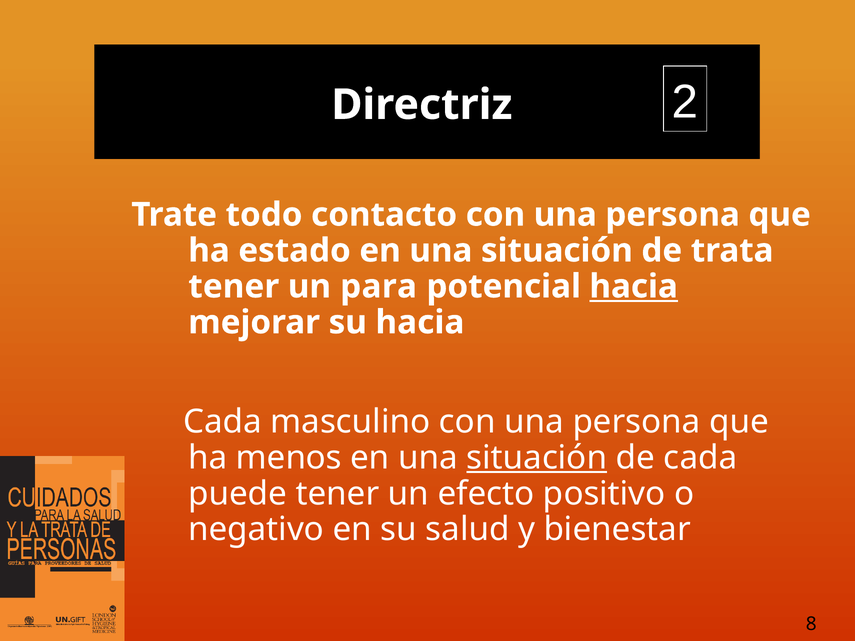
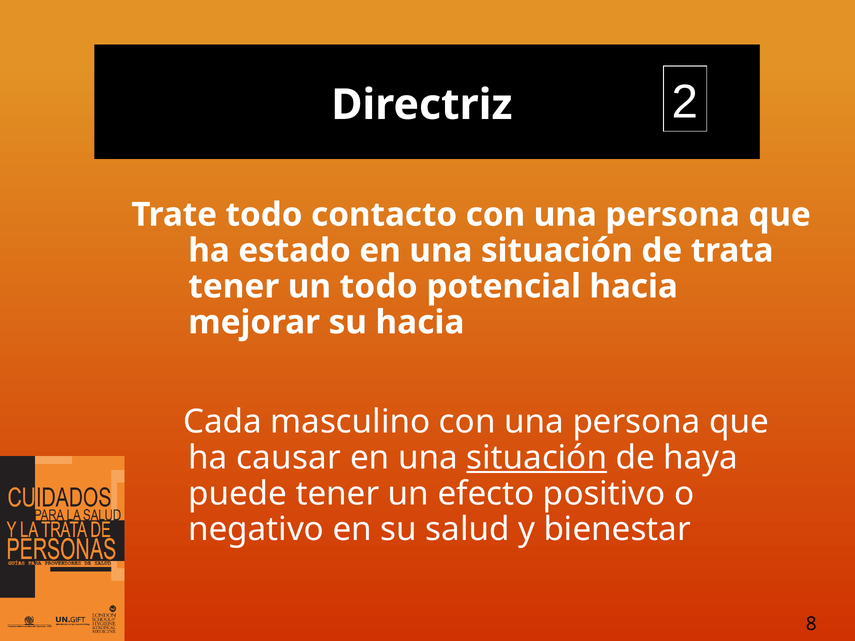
un para: para -> todo
hacia at (634, 287) underline: present -> none
menos: menos -> causar
de cada: cada -> haya
